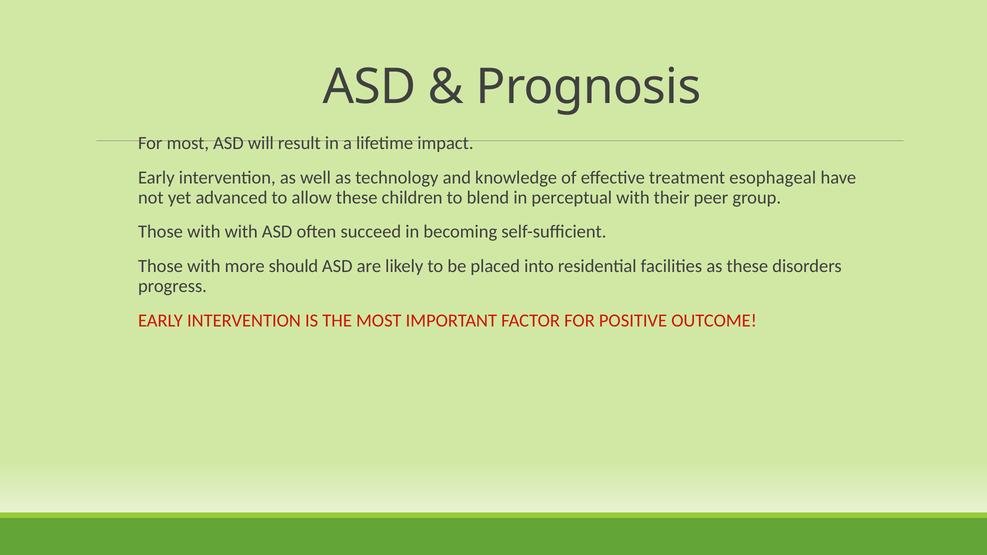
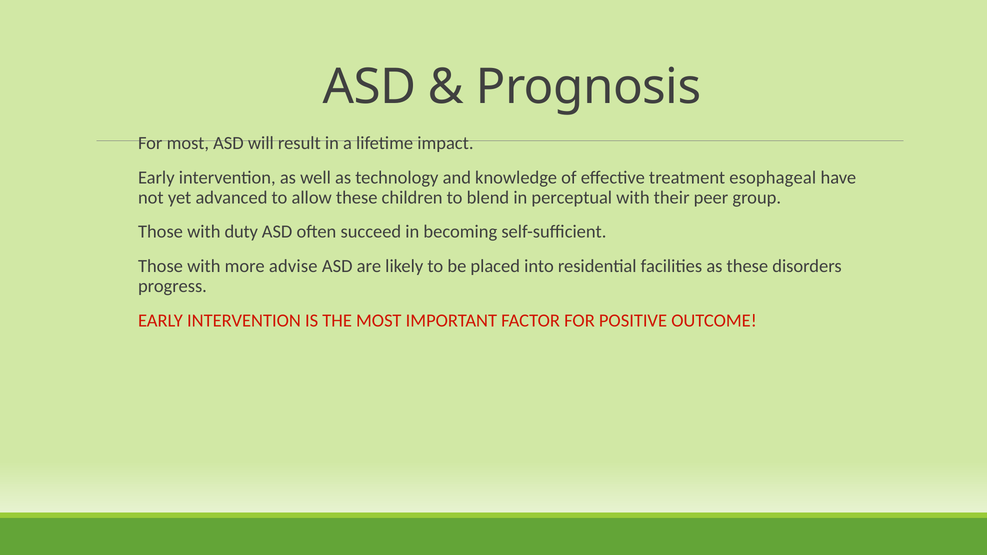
with with: with -> duty
should: should -> advise
